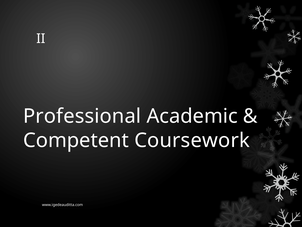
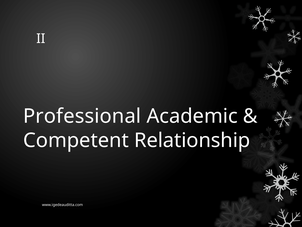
Coursework: Coursework -> Relationship
